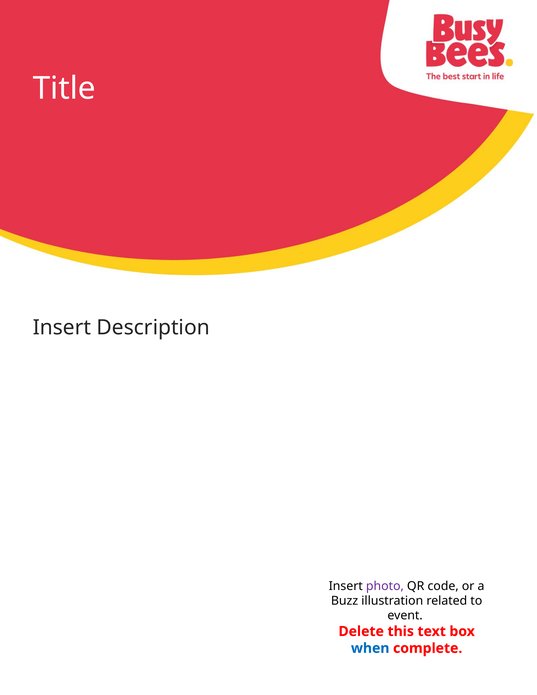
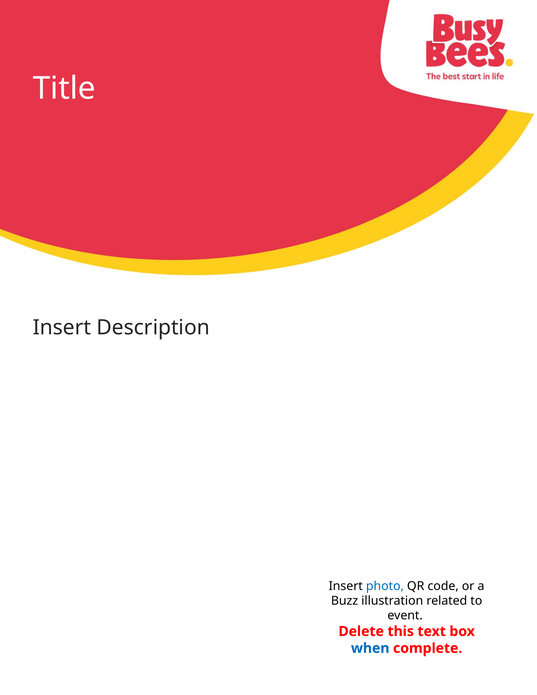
photo colour: purple -> blue
